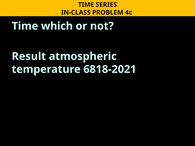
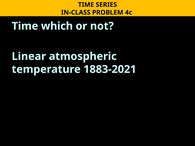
Result: Result -> Linear
6818-2021: 6818-2021 -> 1883-2021
